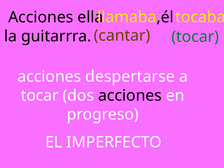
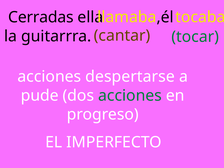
Acciones at (41, 17): Acciones -> Cerradas
tocar at (40, 95): tocar -> pude
acciones at (130, 95) colour: black -> green
